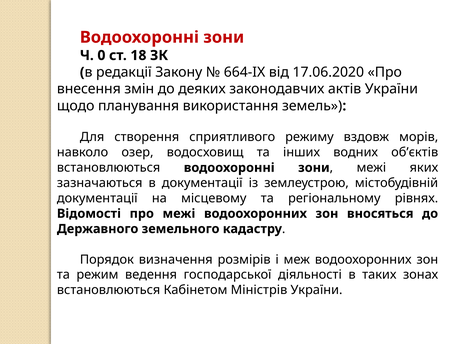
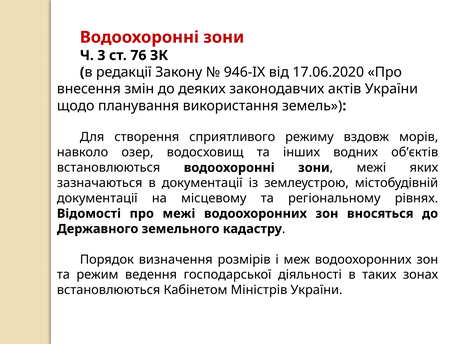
0: 0 -> 3
18: 18 -> 76
664-IX: 664-IX -> 946-IX
